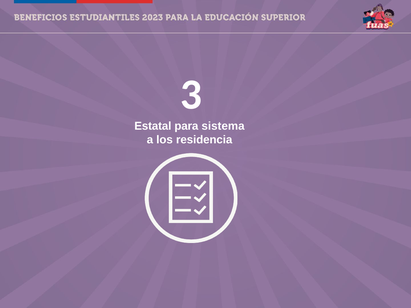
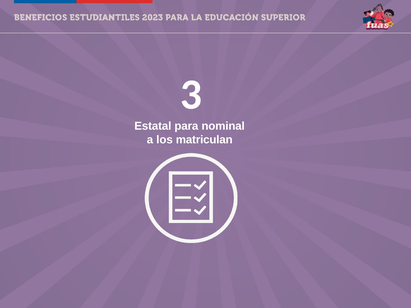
sistema: sistema -> nominal
residencia: residencia -> matriculan
